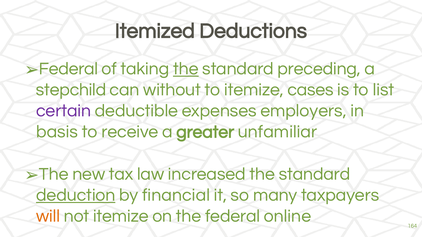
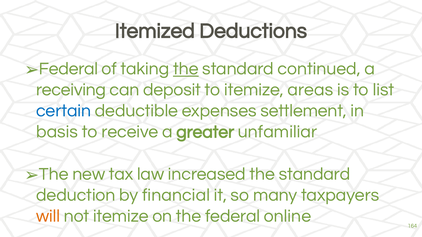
preceding: preceding -> continued
stepchild: stepchild -> receiving
without: without -> deposit
cases: cases -> areas
certain colour: purple -> blue
employers: employers -> settlement
deduction underline: present -> none
